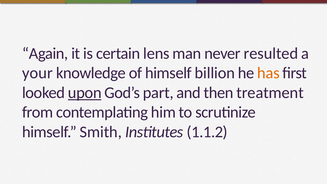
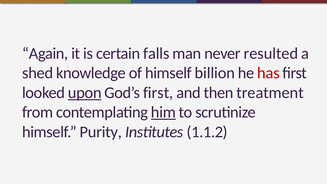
lens: lens -> falls
your: your -> shed
has colour: orange -> red
God’s part: part -> first
him underline: none -> present
Smith: Smith -> Purity
